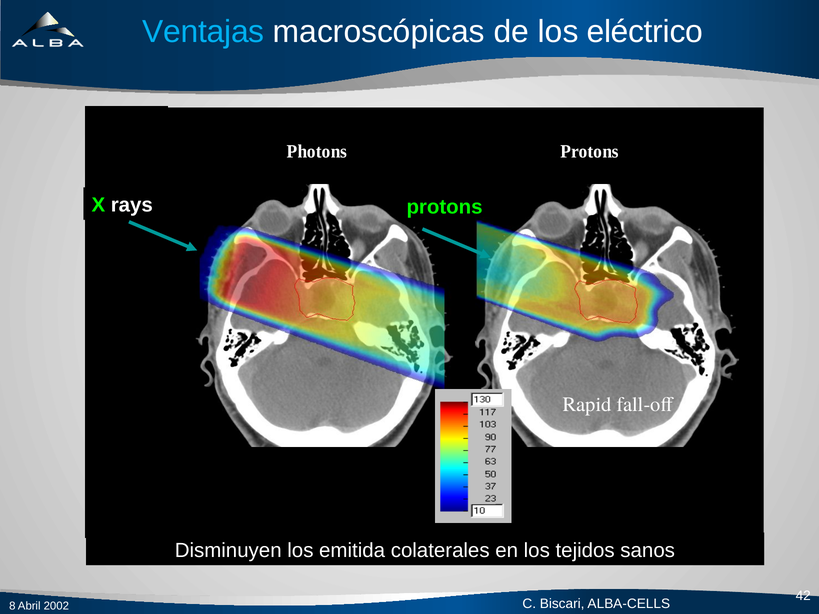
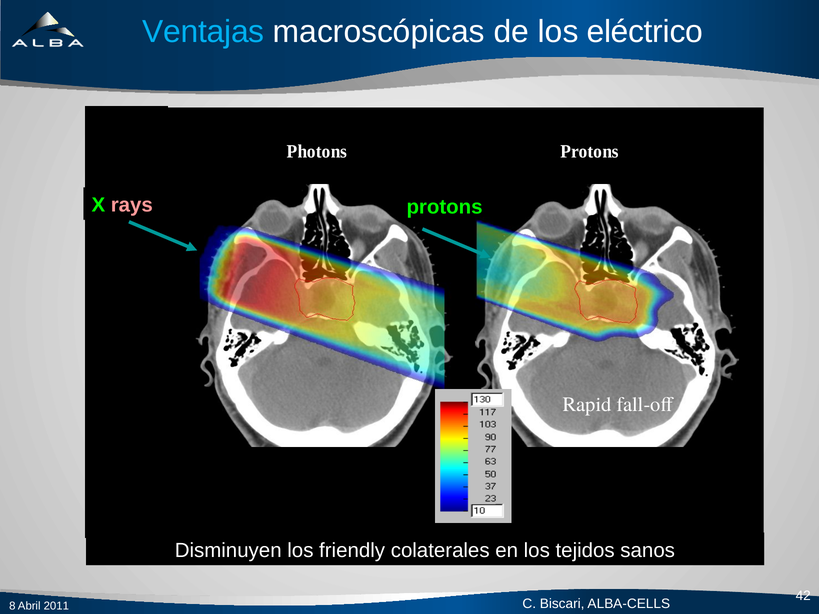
rays colour: white -> pink
emitida: emitida -> friendly
2002: 2002 -> 2011
